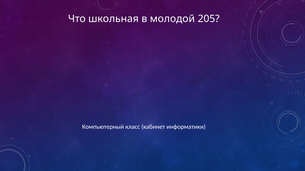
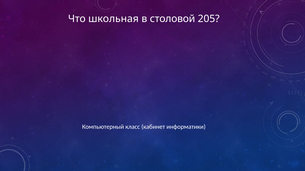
молодой: молодой -> столовой
